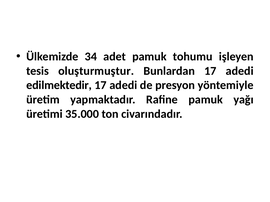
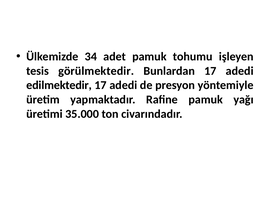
oluşturmuştur: oluşturmuştur -> görülmektedir
